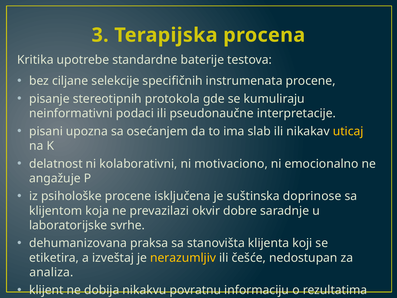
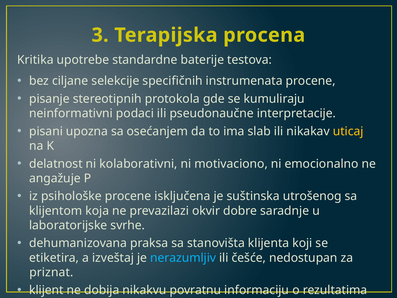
doprinose: doprinose -> utrošenog
nerazumljiv colour: yellow -> light blue
analiza: analiza -> priznat
